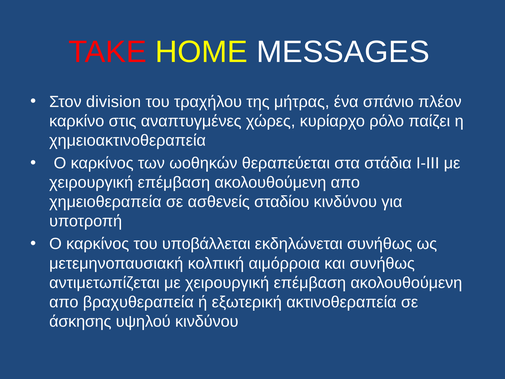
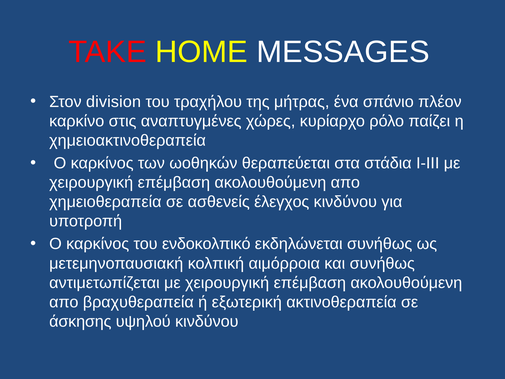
σταδίου: σταδίου -> έλεγχος
υποβάλλεται: υποβάλλεται -> ενδοκολπικό
